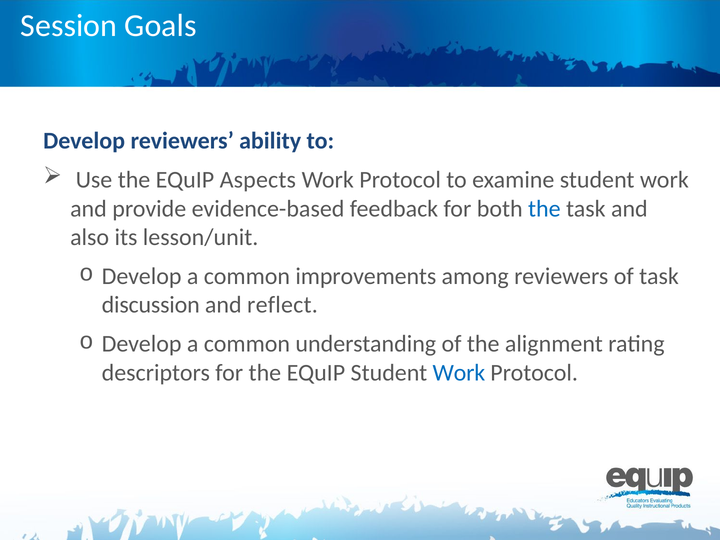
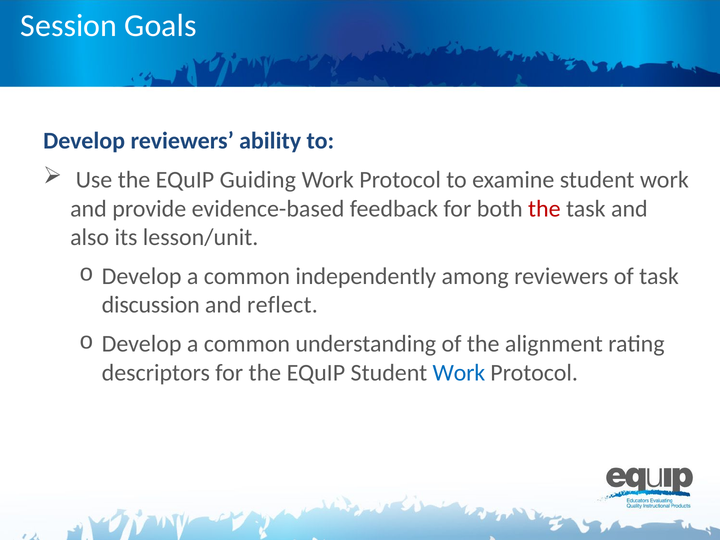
Aspects: Aspects -> Guiding
the at (544, 209) colour: blue -> red
improvements: improvements -> independently
